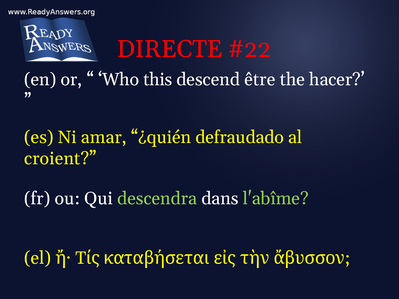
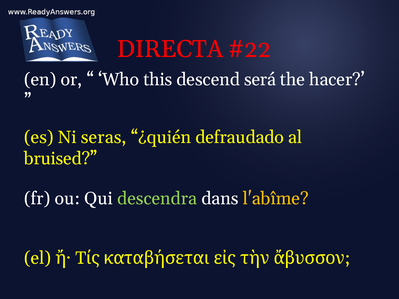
DIRECTE: DIRECTE -> DIRECTA
être: être -> será
amar: amar -> seras
croient: croient -> bruised
l'abîme colour: light green -> yellow
